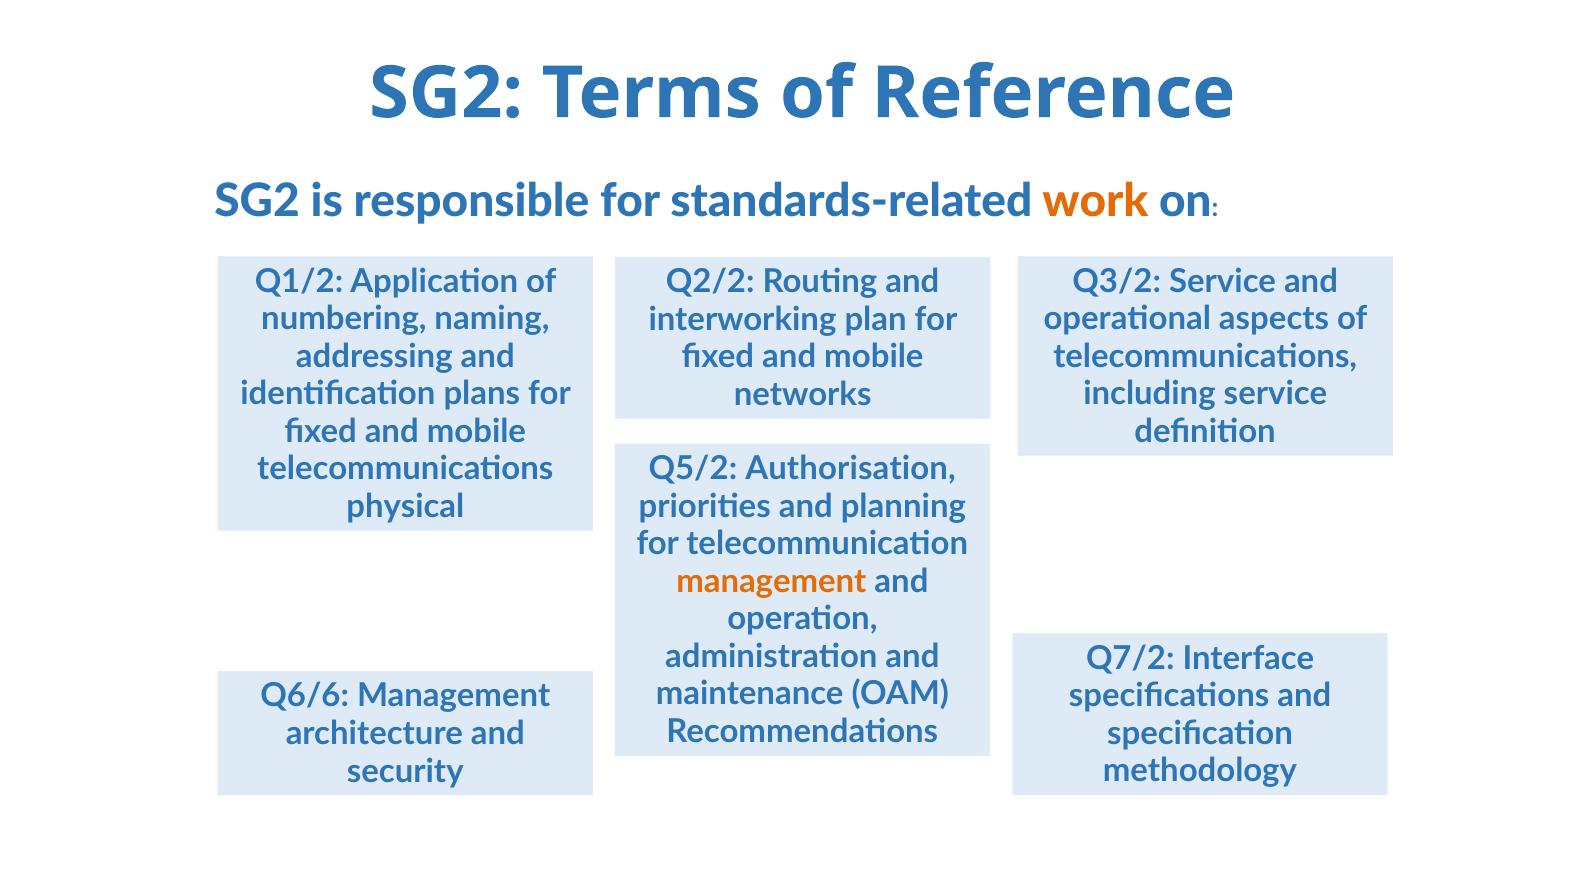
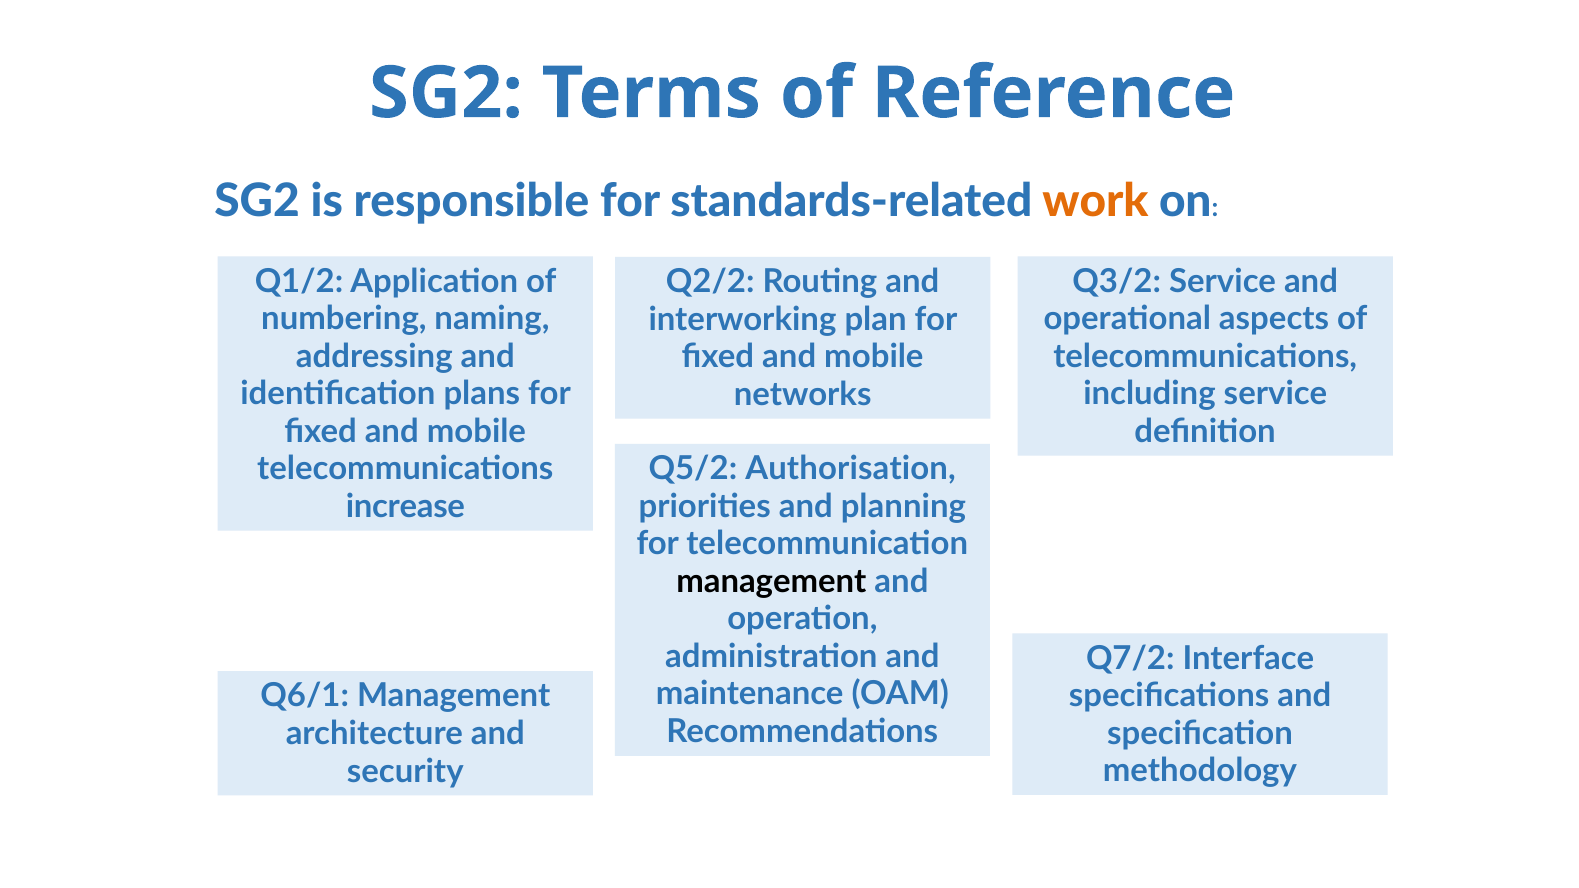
physical: physical -> increase
management at (771, 582) colour: orange -> black
Q6/6: Q6/6 -> Q6/1
